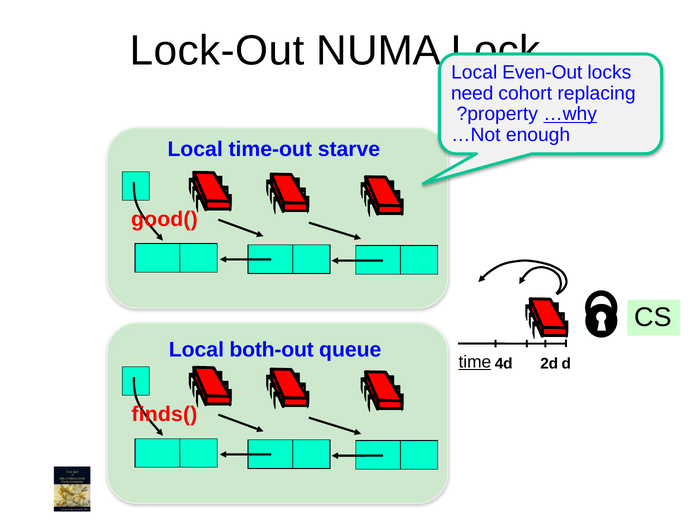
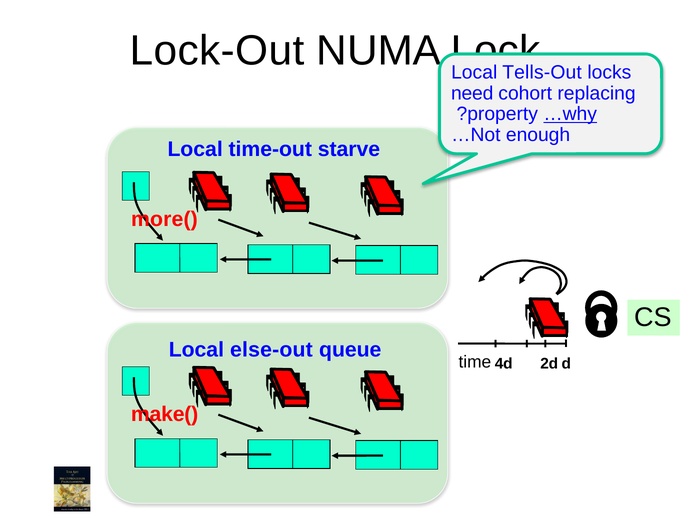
Even-Out: Even-Out -> Tells-Out
good(: good( -> more(
both-out: both-out -> else-out
time underline: present -> none
finds(: finds( -> make(
